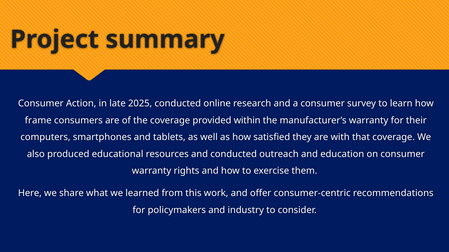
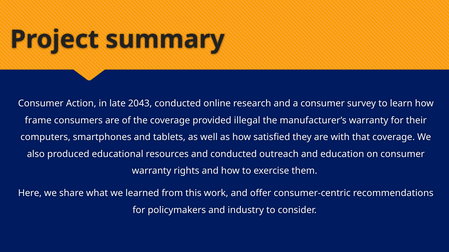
2025: 2025 -> 2043
within: within -> illegal
